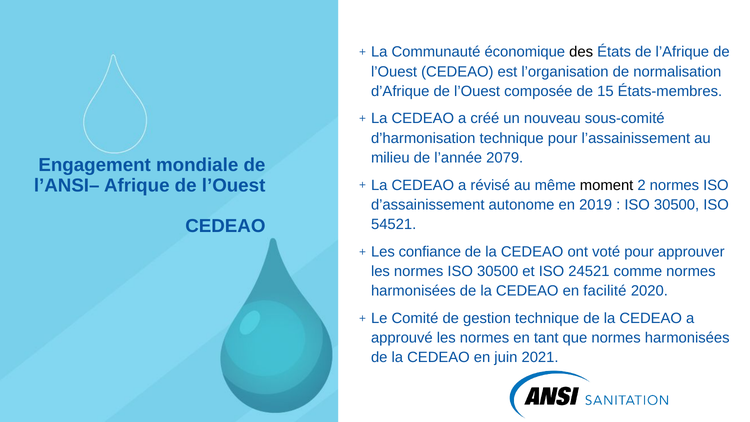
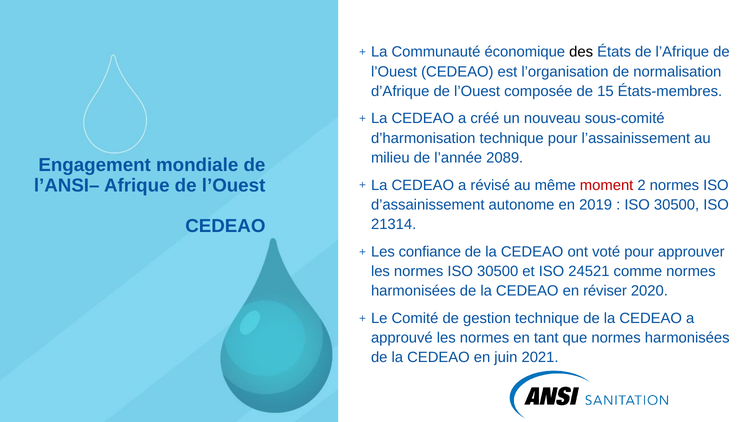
2079: 2079 -> 2089
moment colour: black -> red
54521: 54521 -> 21314
facilité: facilité -> réviser
